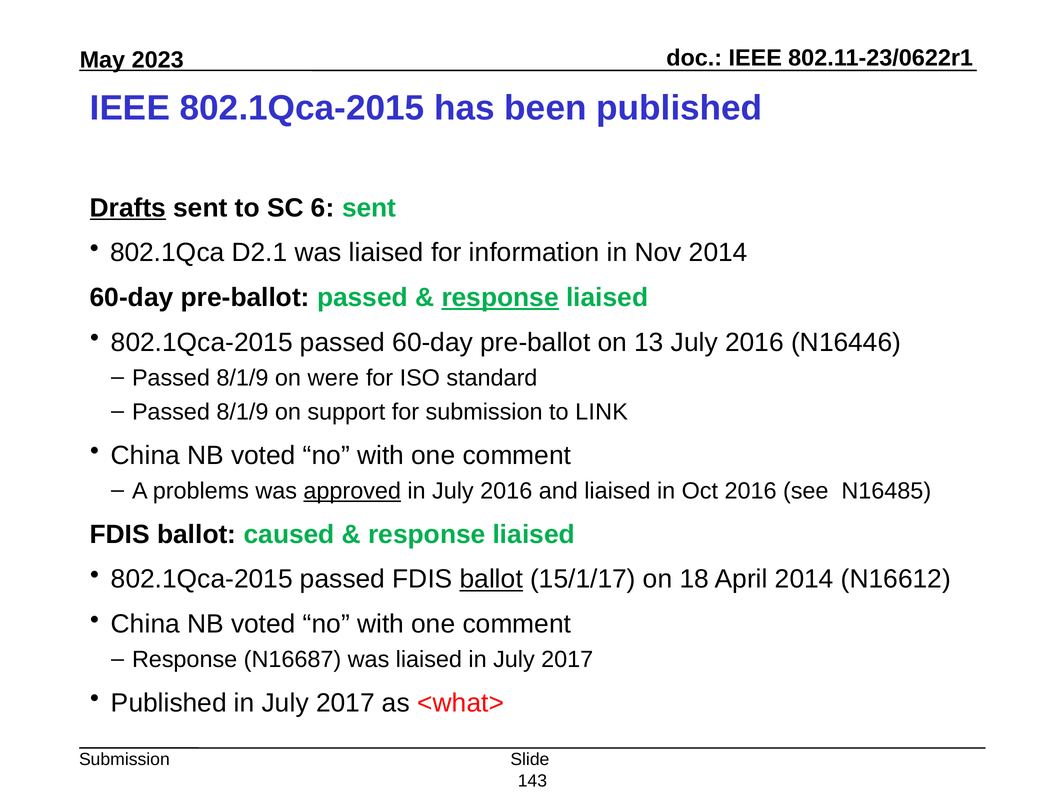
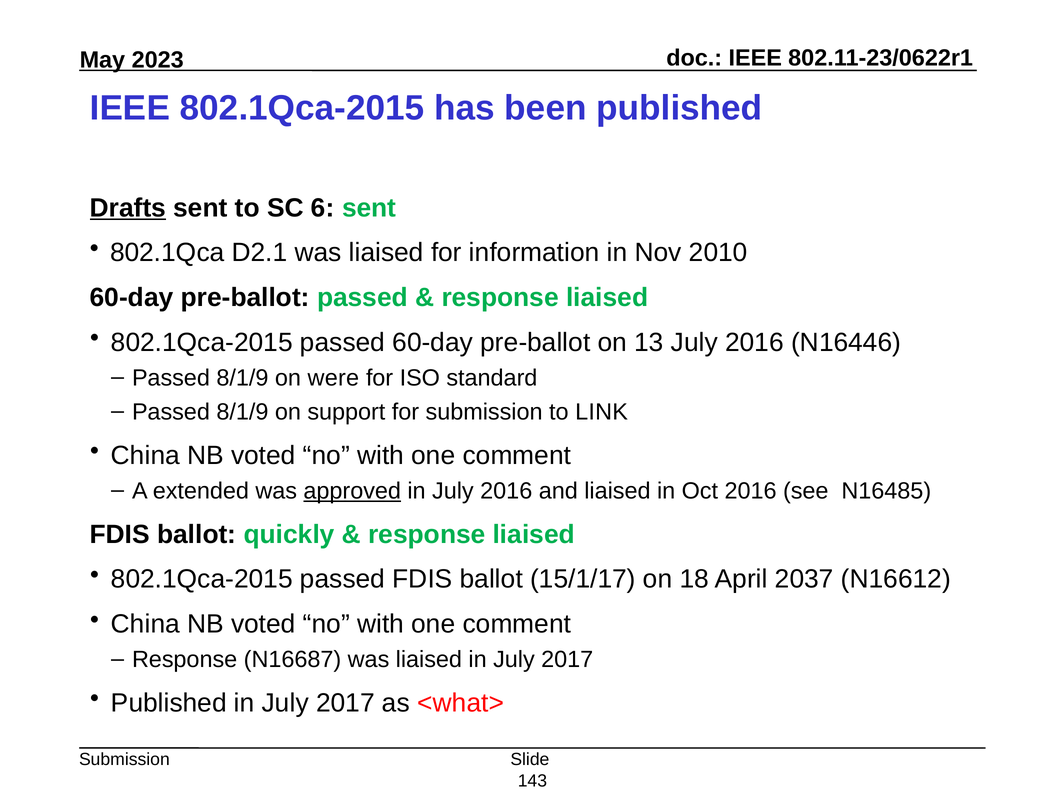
Nov 2014: 2014 -> 2010
response at (500, 298) underline: present -> none
problems: problems -> extended
caused: caused -> quickly
ballot at (491, 579) underline: present -> none
April 2014: 2014 -> 2037
